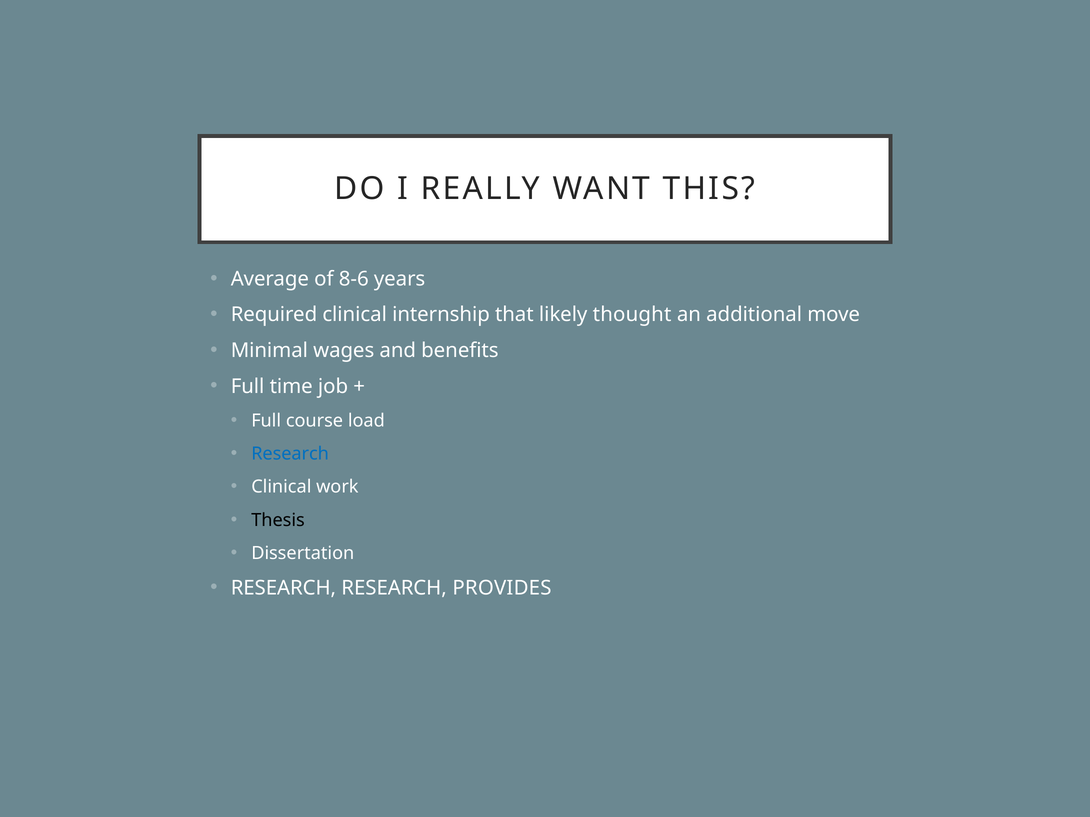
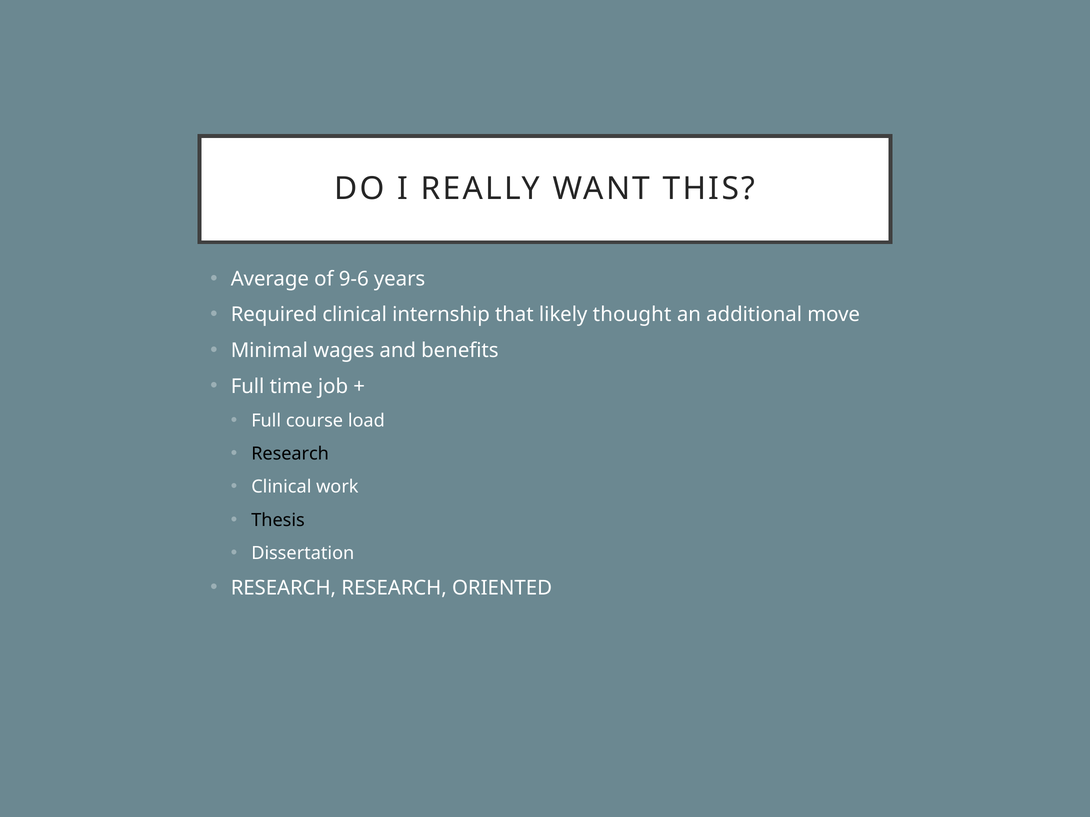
8-6: 8-6 -> 9-6
Research at (290, 454) colour: blue -> black
PROVIDES: PROVIDES -> ORIENTED
